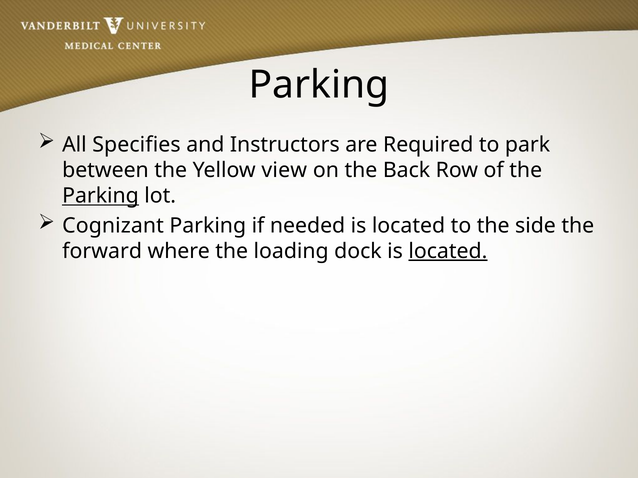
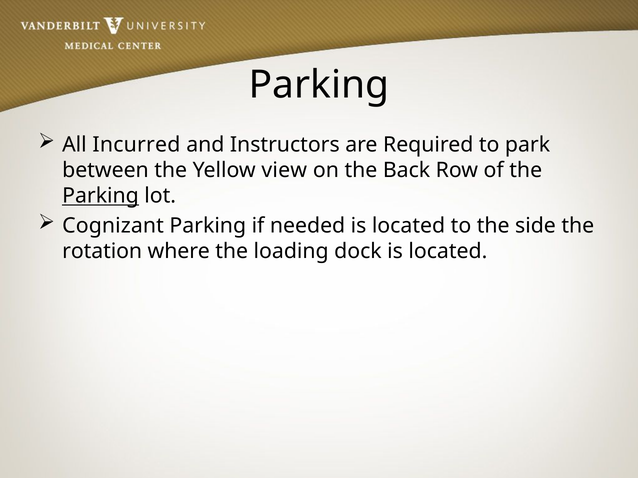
Specifies: Specifies -> Incurred
forward: forward -> rotation
located at (448, 251) underline: present -> none
